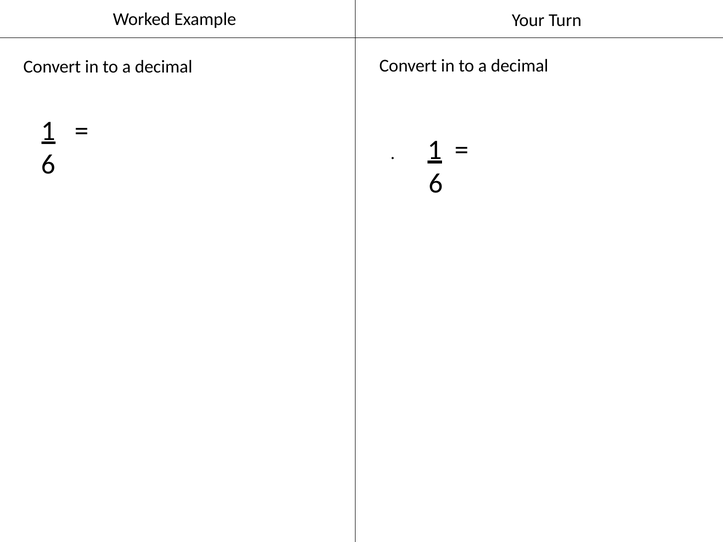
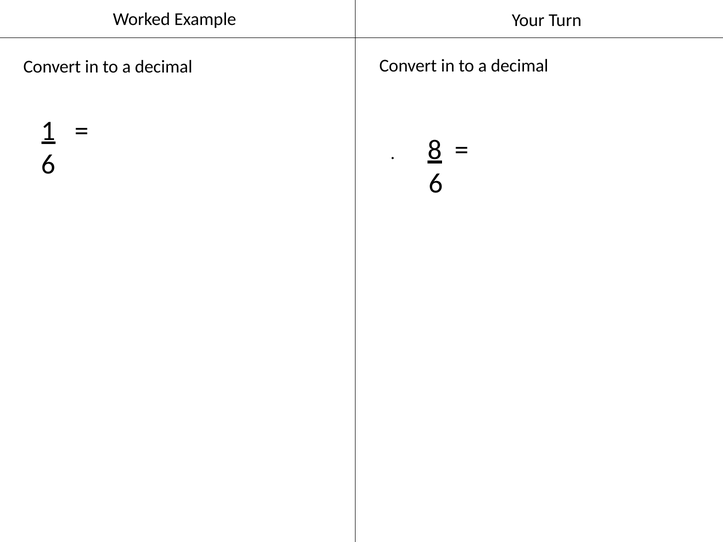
1 at (435, 150): 1 -> 8
